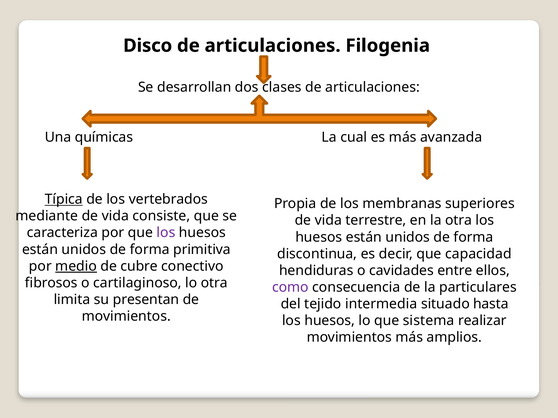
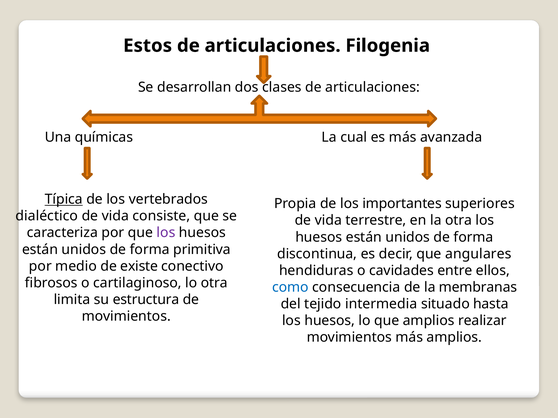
Disco: Disco -> Estos
membranas: membranas -> importantes
mediante: mediante -> dialéctico
capacidad: capacidad -> angulares
medio underline: present -> none
cubre: cubre -> existe
como colour: purple -> blue
particulares: particulares -> membranas
presentan: presentan -> estructura
que sistema: sistema -> amplios
